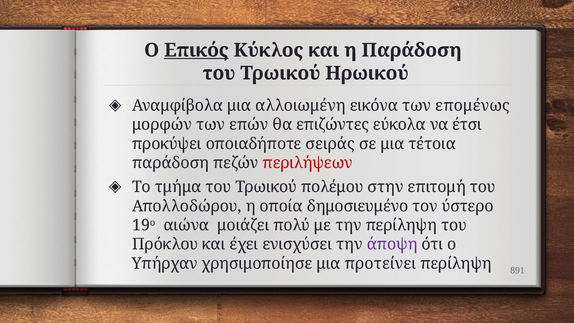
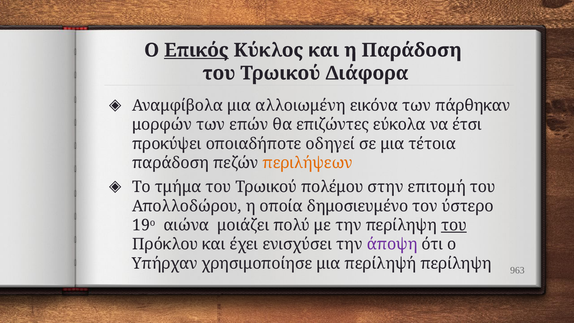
Ηρωικού: Ηρωικού -> Διάφορα
επομένως: επομένως -> πάρθηκαν
σειράς: σειράς -> οδηγεί
περιλήψεων colour: red -> orange
του at (454, 225) underline: none -> present
προτείνει: προτείνει -> περίληψή
891: 891 -> 963
